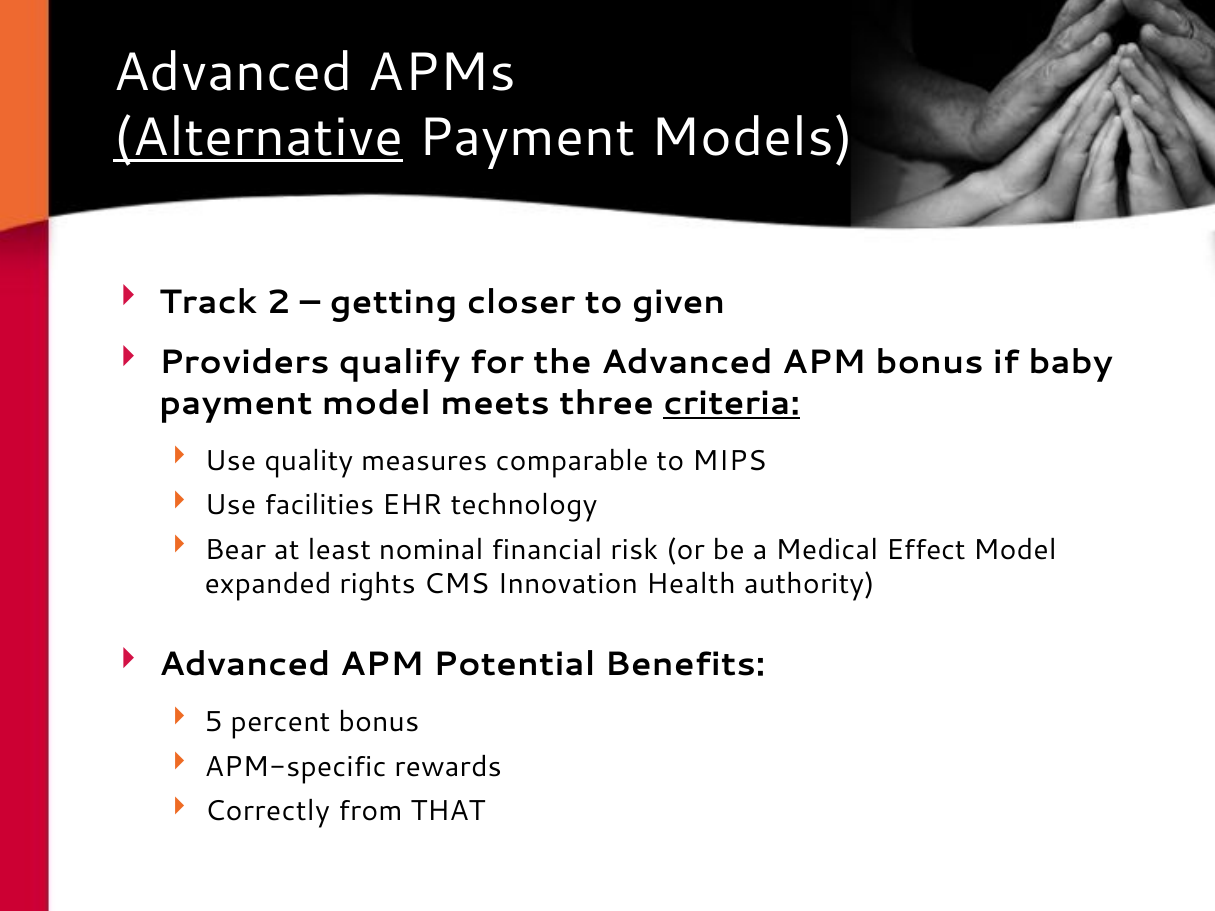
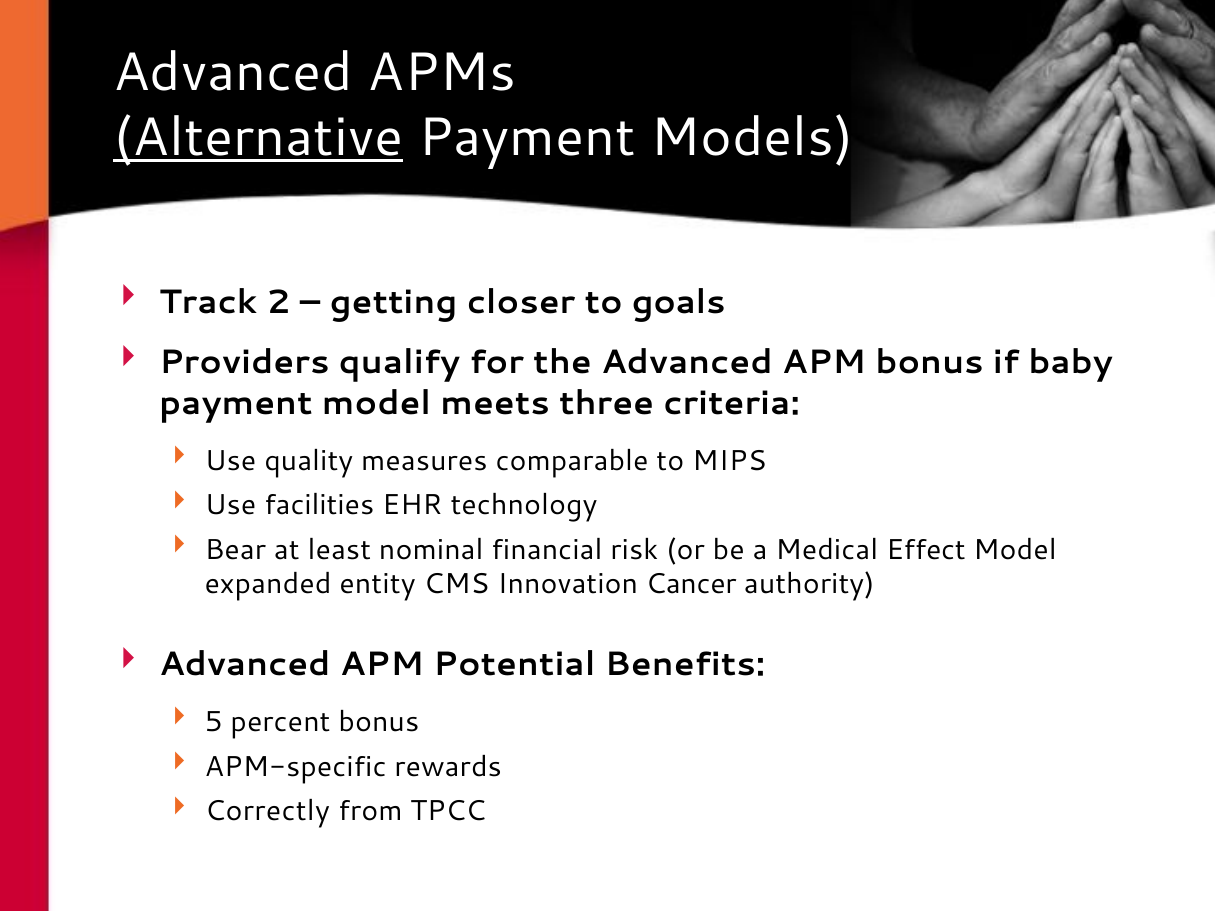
given: given -> goals
criteria underline: present -> none
rights: rights -> entity
Health: Health -> Cancer
THAT: THAT -> TPCC
